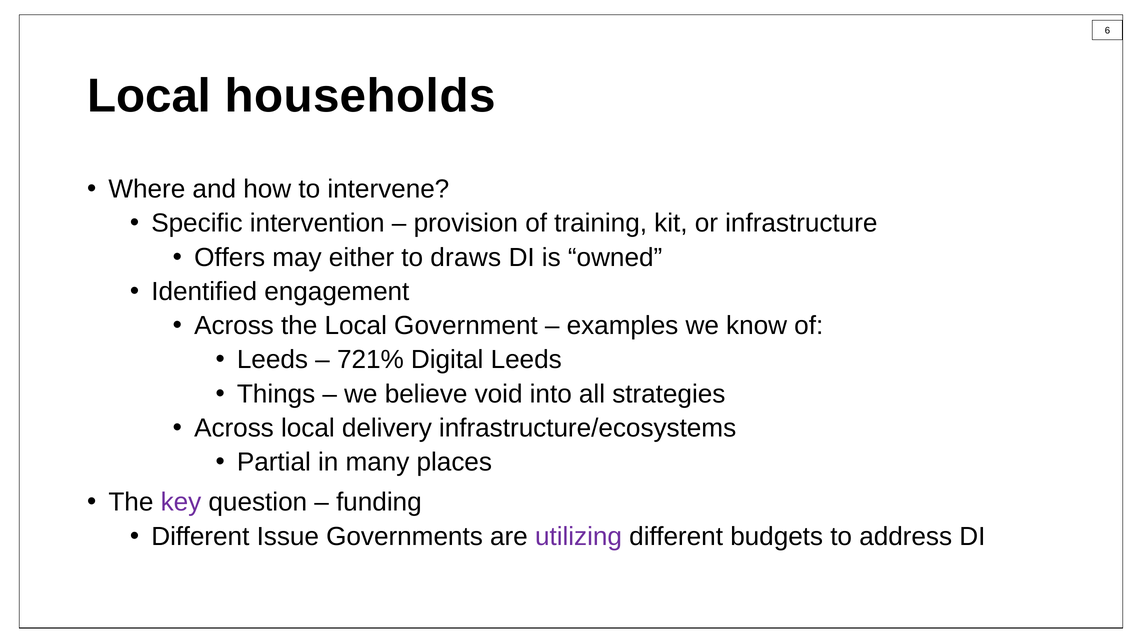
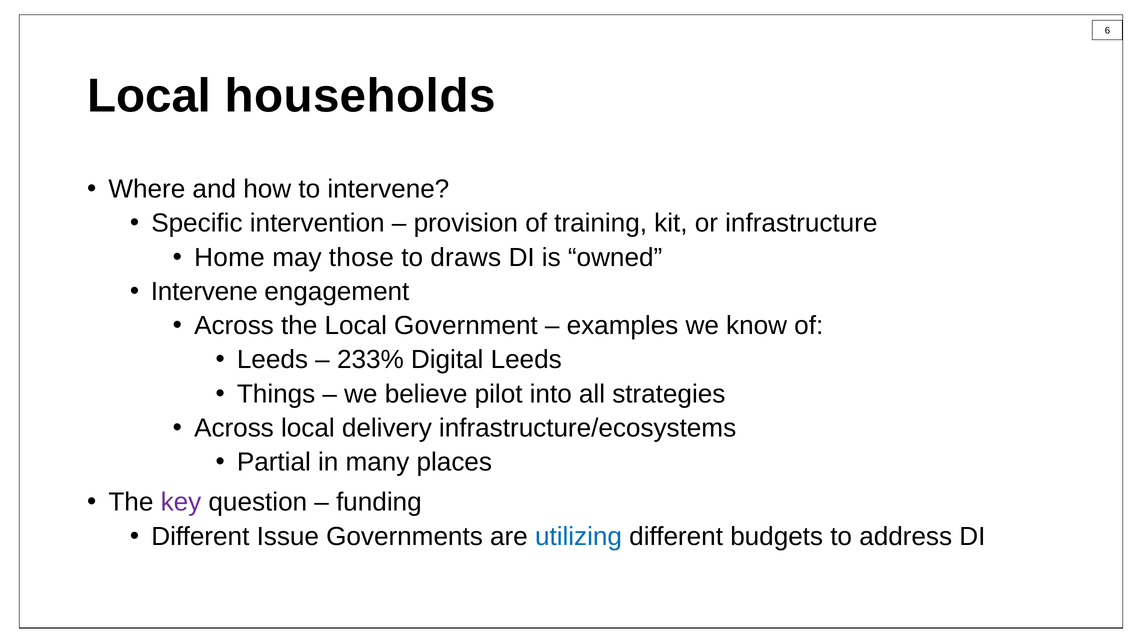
Offers: Offers -> Home
either: either -> those
Identified at (204, 292): Identified -> Intervene
721%: 721% -> 233%
void: void -> pilot
utilizing colour: purple -> blue
